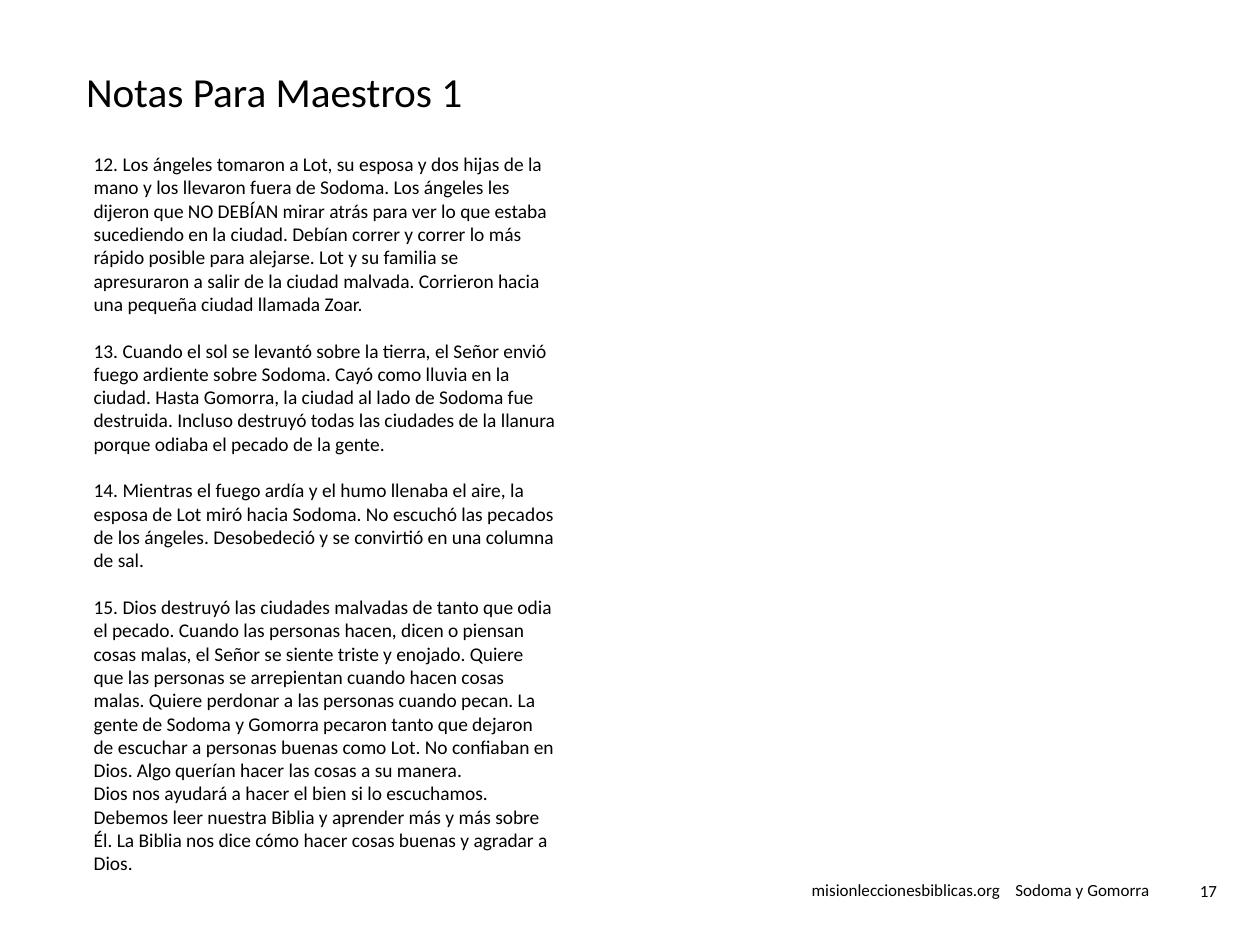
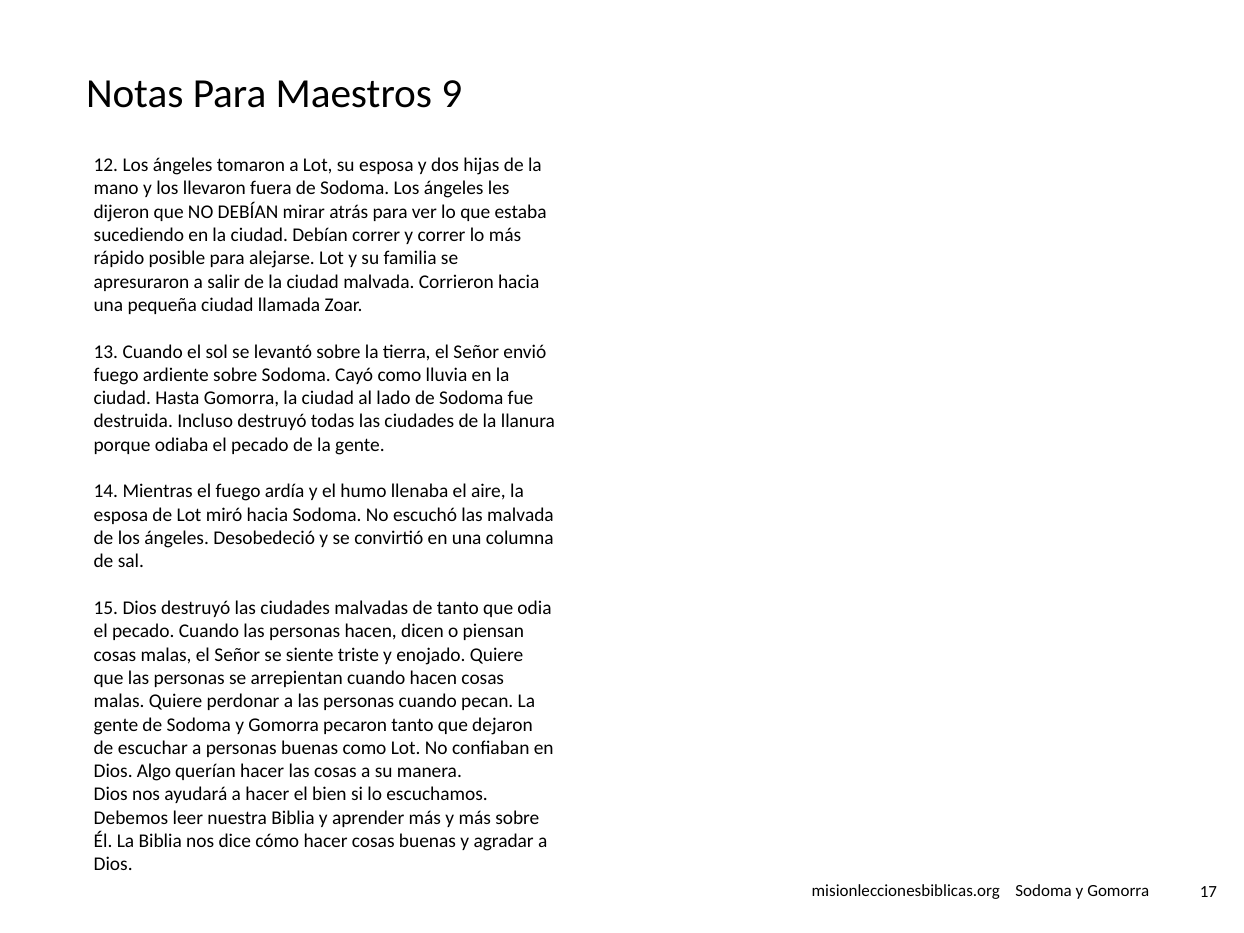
1: 1 -> 9
las pecados: pecados -> malvada
